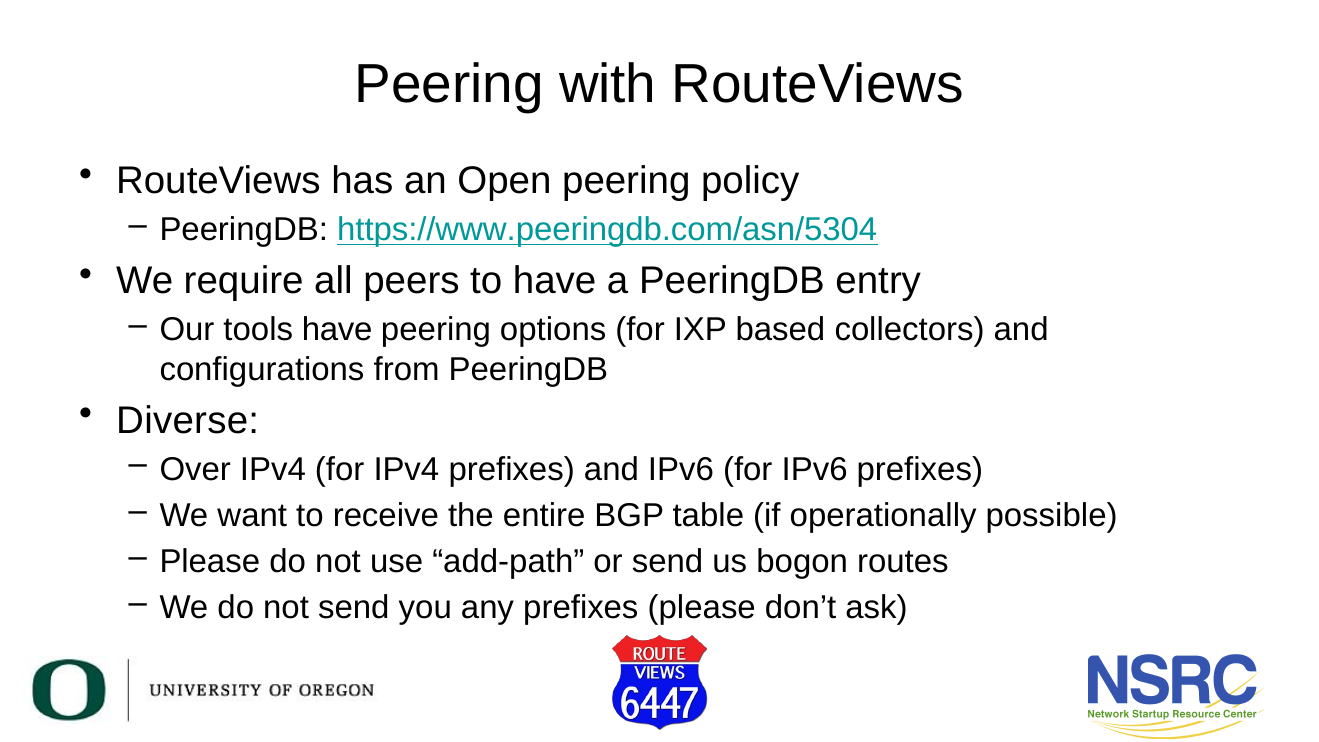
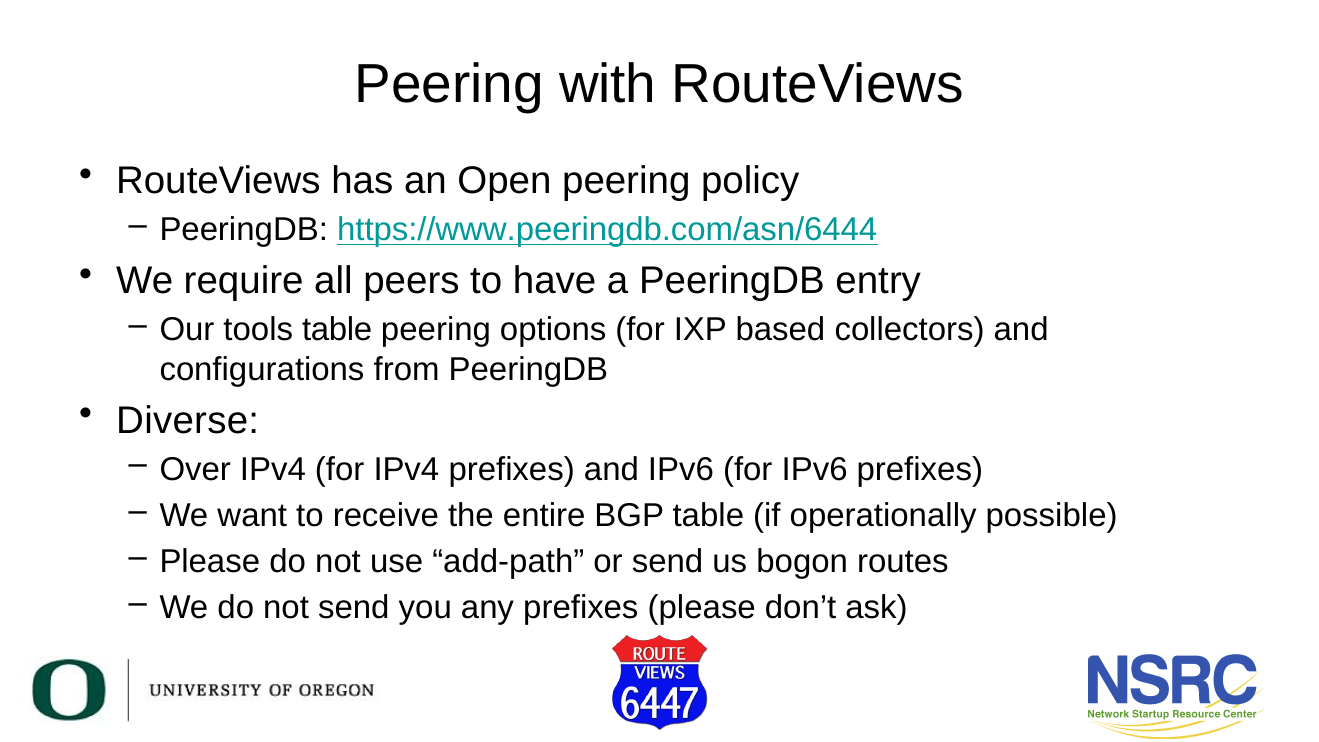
https://www.peeringdb.com/asn/5304: https://www.peeringdb.com/asn/5304 -> https://www.peeringdb.com/asn/6444
tools have: have -> table
